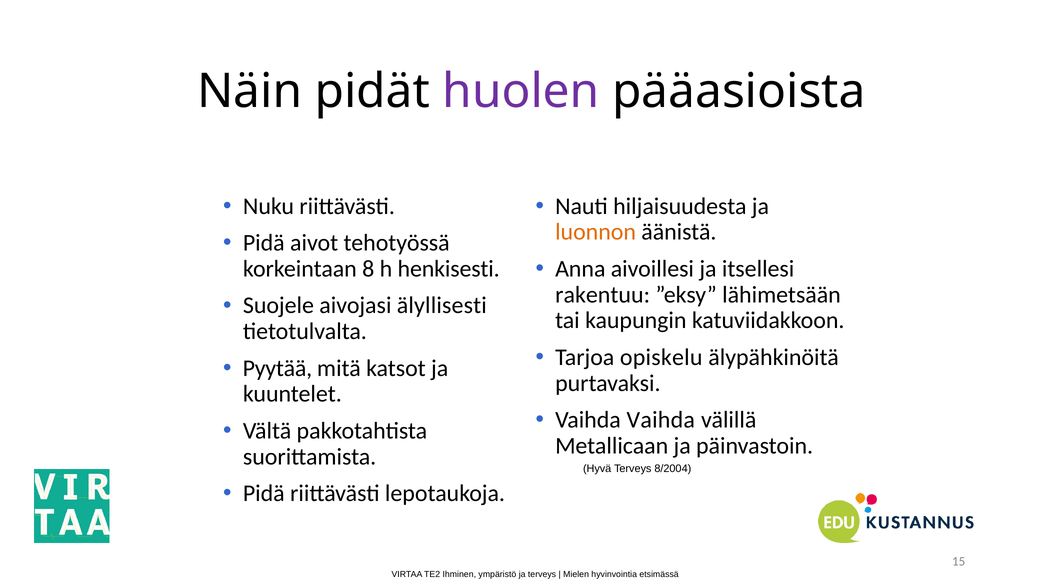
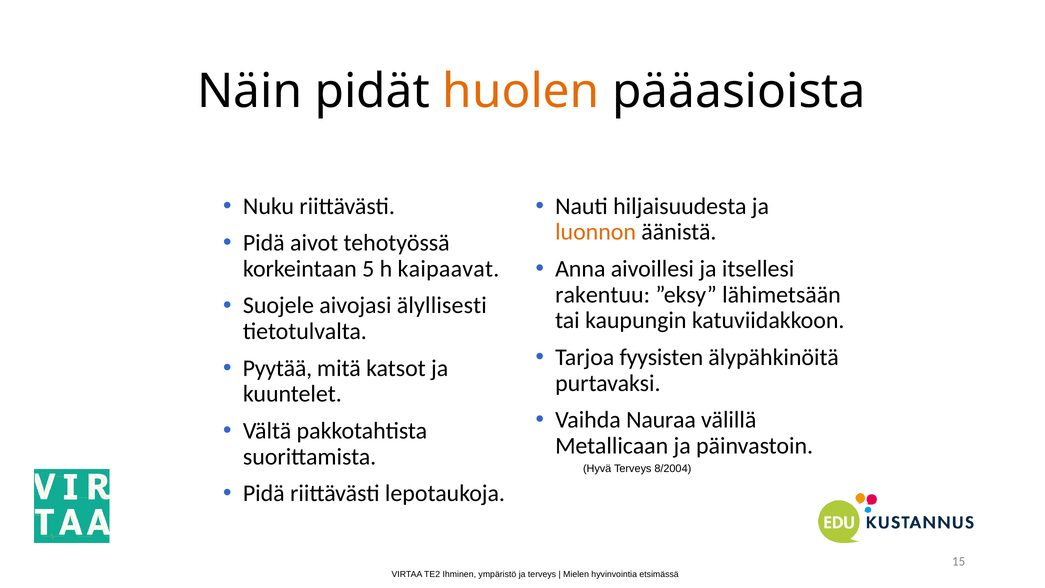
huolen colour: purple -> orange
8: 8 -> 5
henkisesti: henkisesti -> kaipaavat
opiskelu: opiskelu -> fyysisten
Vaihda Vaihda: Vaihda -> Nauraa
